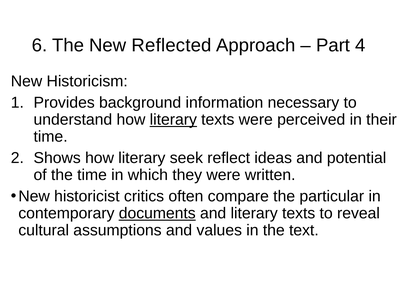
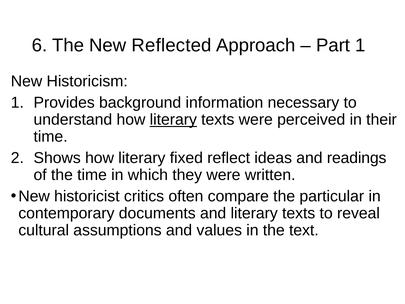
Part 4: 4 -> 1
seek: seek -> fixed
potential: potential -> readings
documents underline: present -> none
